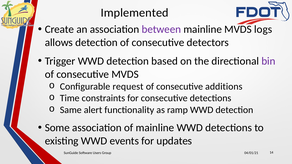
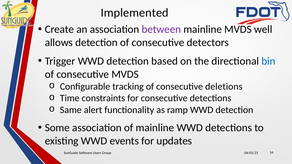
logs: logs -> well
bin colour: purple -> blue
request: request -> tracking
additions: additions -> deletions
